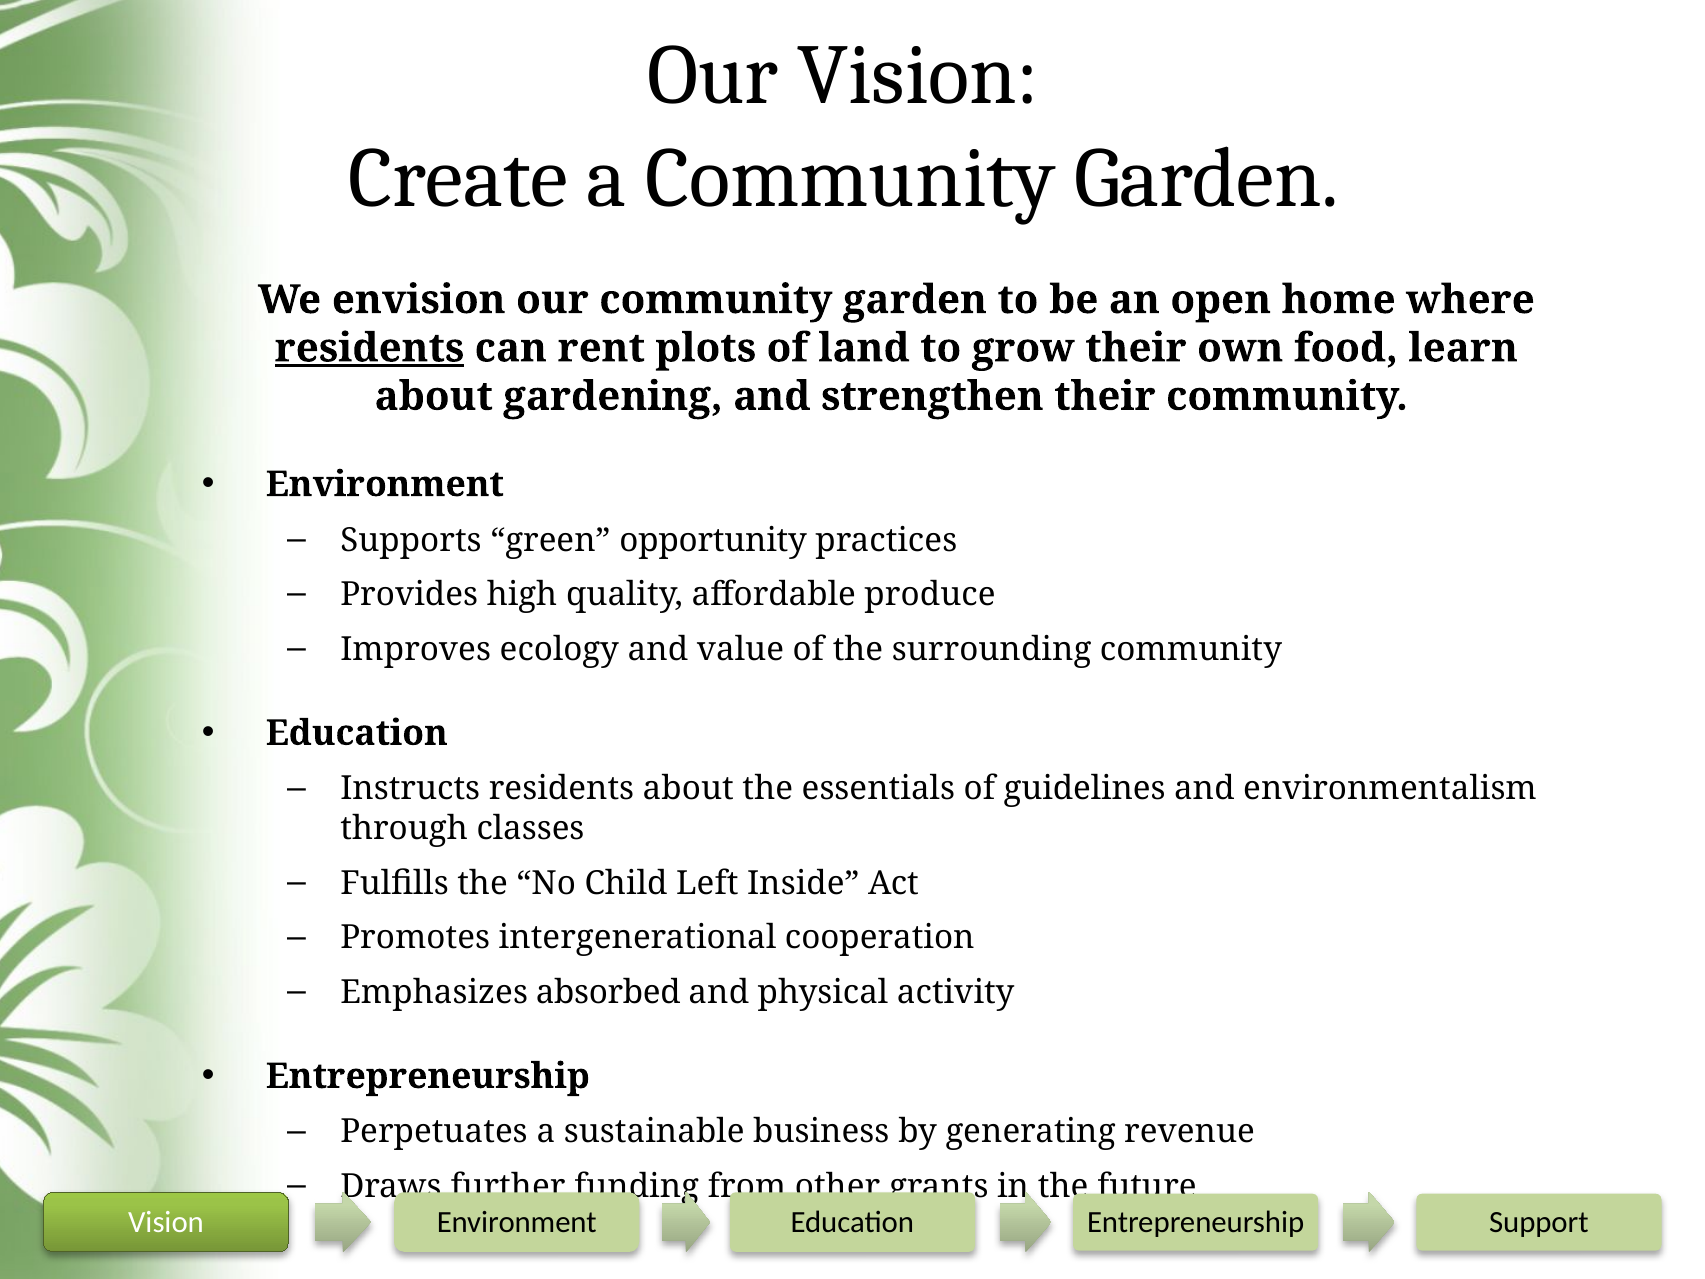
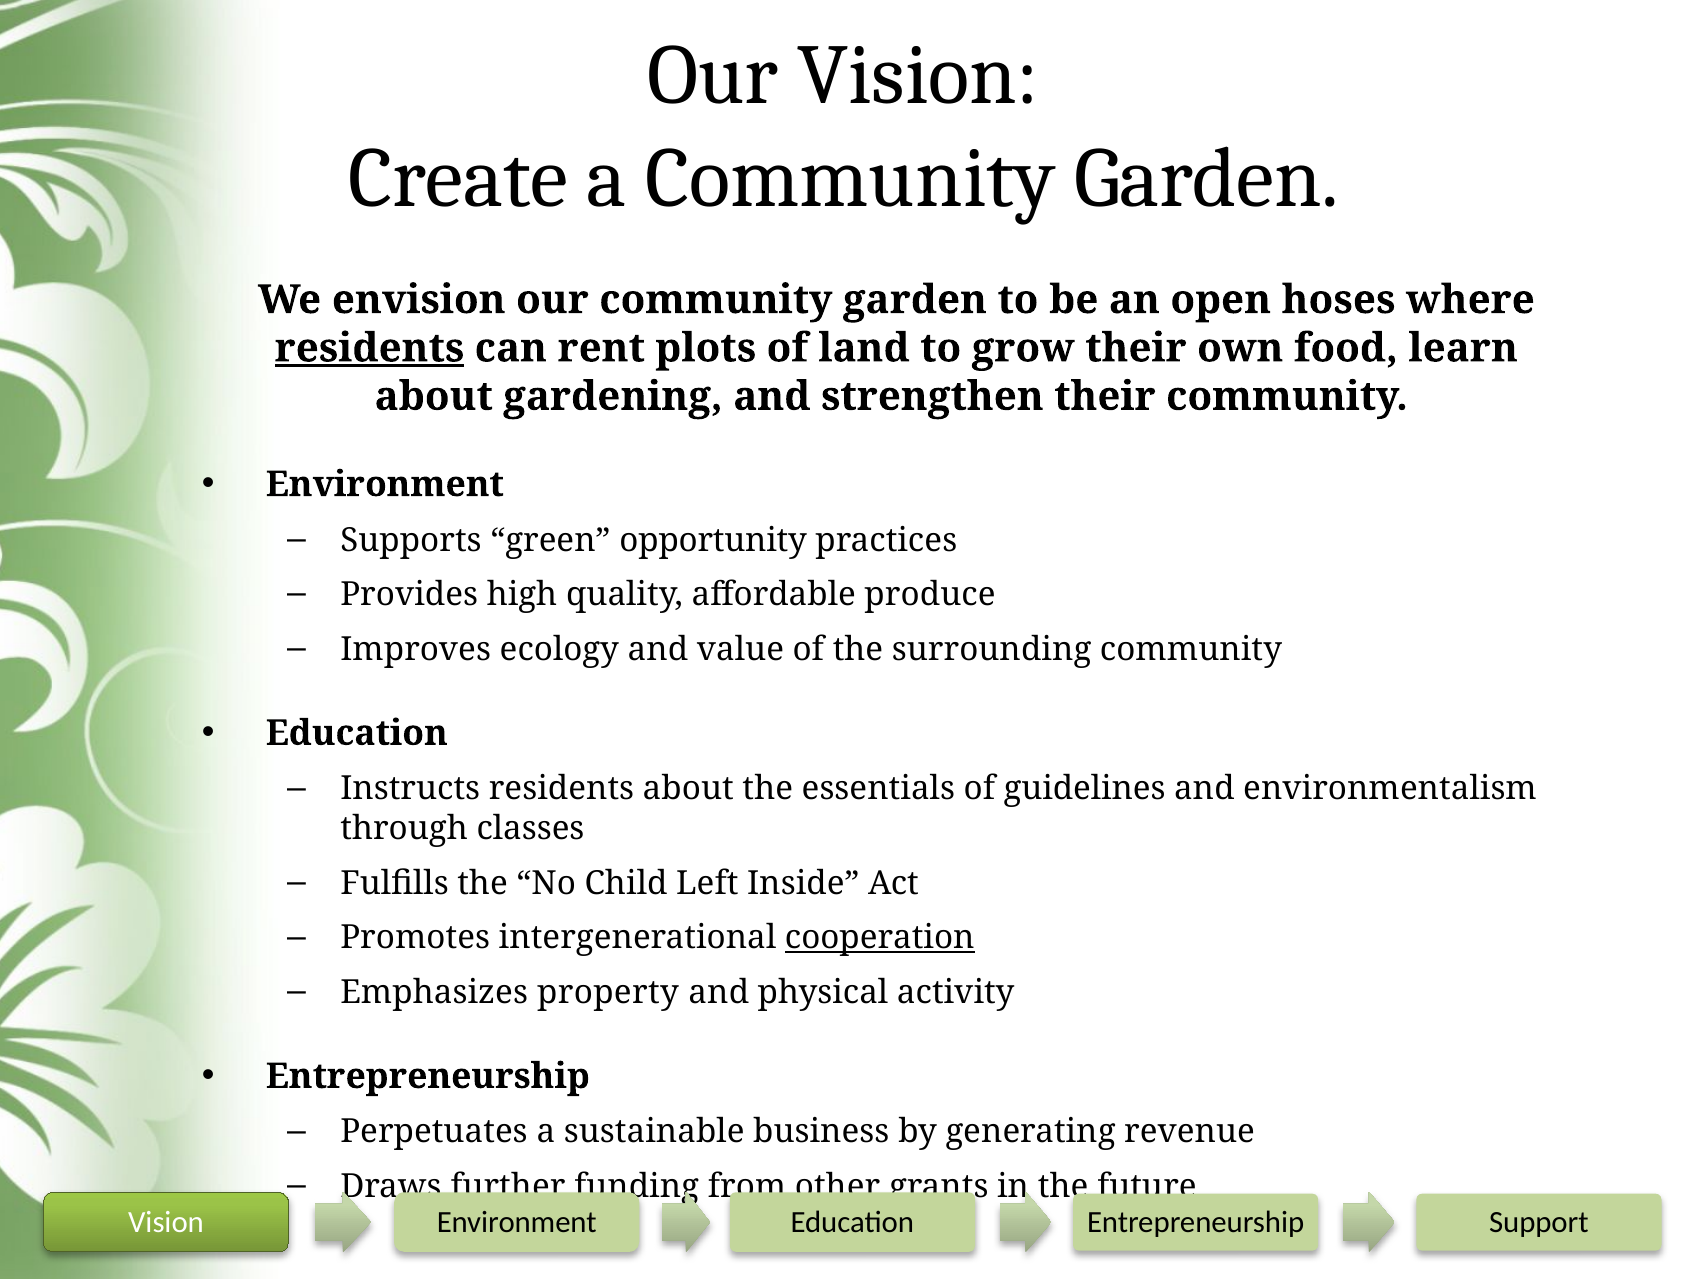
home: home -> hoses
cooperation underline: none -> present
absorbed: absorbed -> property
